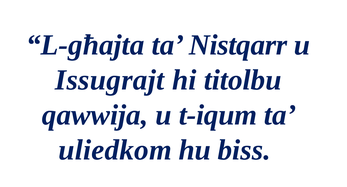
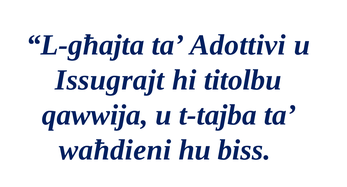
Nistqarr: Nistqarr -> Adottivi
t-iqum: t-iqum -> t-tajba
uliedkom: uliedkom -> waħdieni
